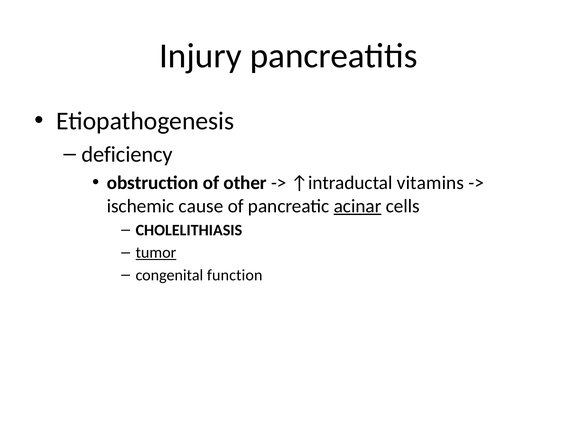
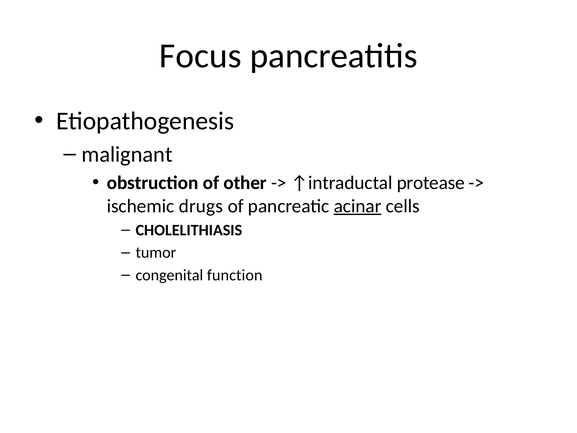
Injury: Injury -> Focus
deficiency: deficiency -> malignant
vitamins: vitamins -> protease
cause: cause -> drugs
tumor underline: present -> none
